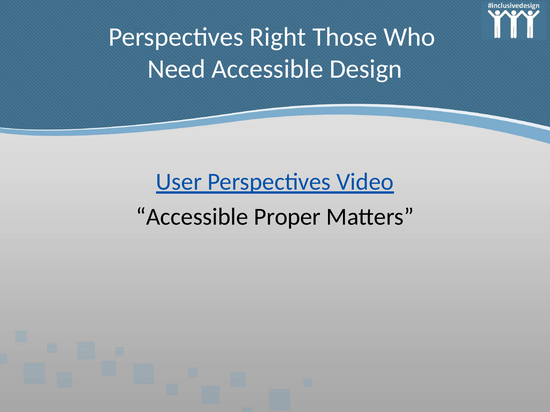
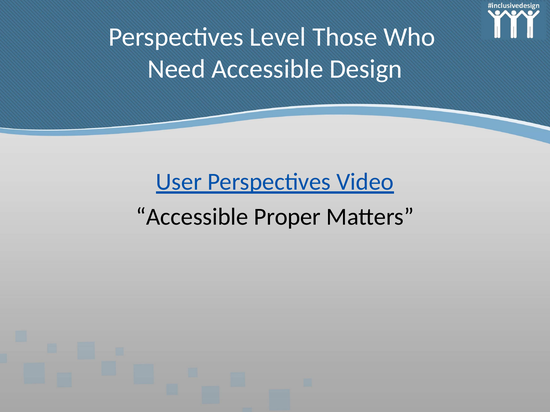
Right: Right -> Level
